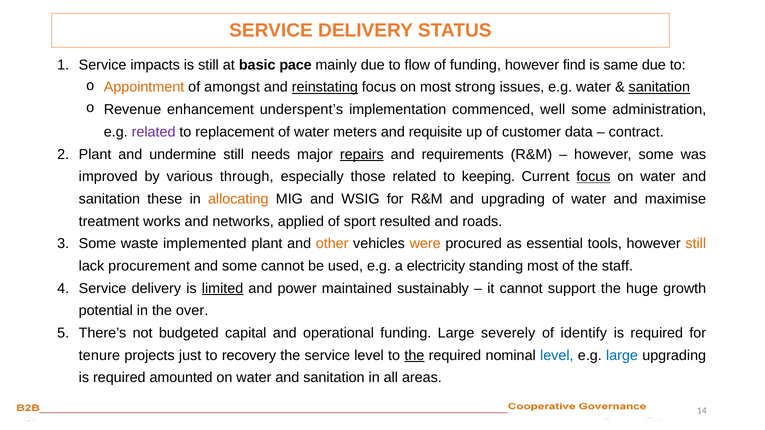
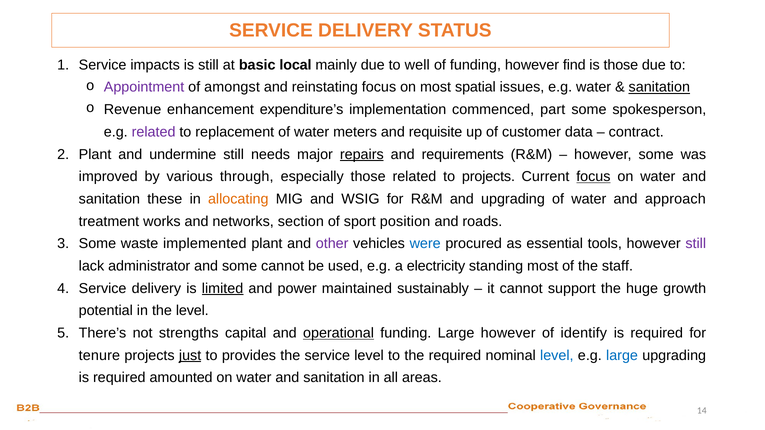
pace: pace -> local
flow: flow -> well
is same: same -> those
Appointment colour: orange -> purple
reinstating underline: present -> none
strong: strong -> spatial
underspent’s: underspent’s -> expenditure’s
well: well -> part
administration: administration -> spokesperson
to keeping: keeping -> projects
maximise: maximise -> approach
applied: applied -> section
resulted: resulted -> position
other colour: orange -> purple
were colour: orange -> blue
still at (696, 244) colour: orange -> purple
procurement: procurement -> administrator
the over: over -> level
budgeted: budgeted -> strengths
operational underline: none -> present
Large severely: severely -> however
just underline: none -> present
recovery: recovery -> provides
the at (414, 356) underline: present -> none
